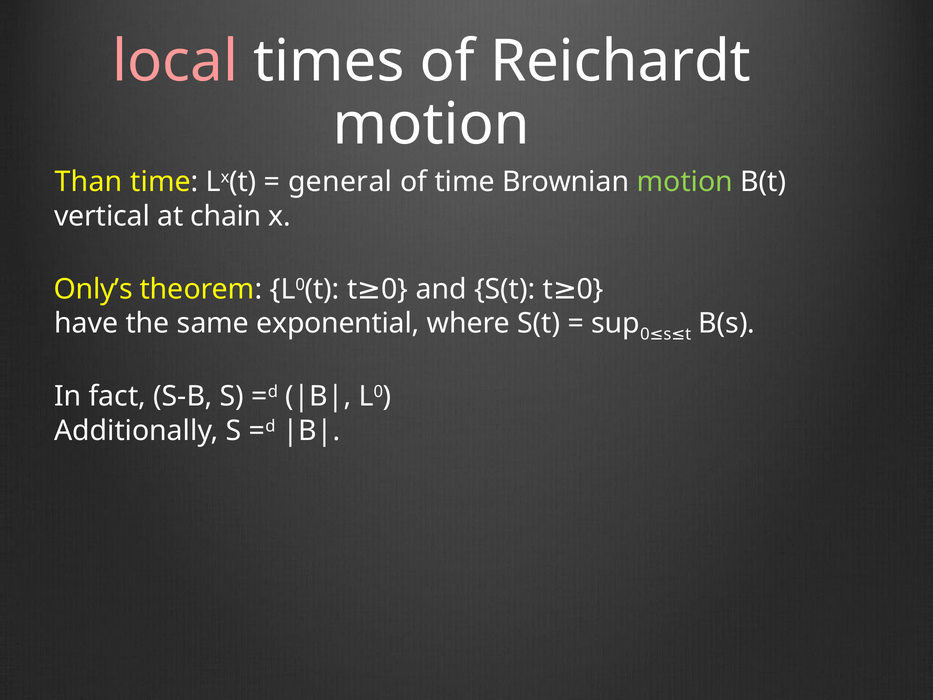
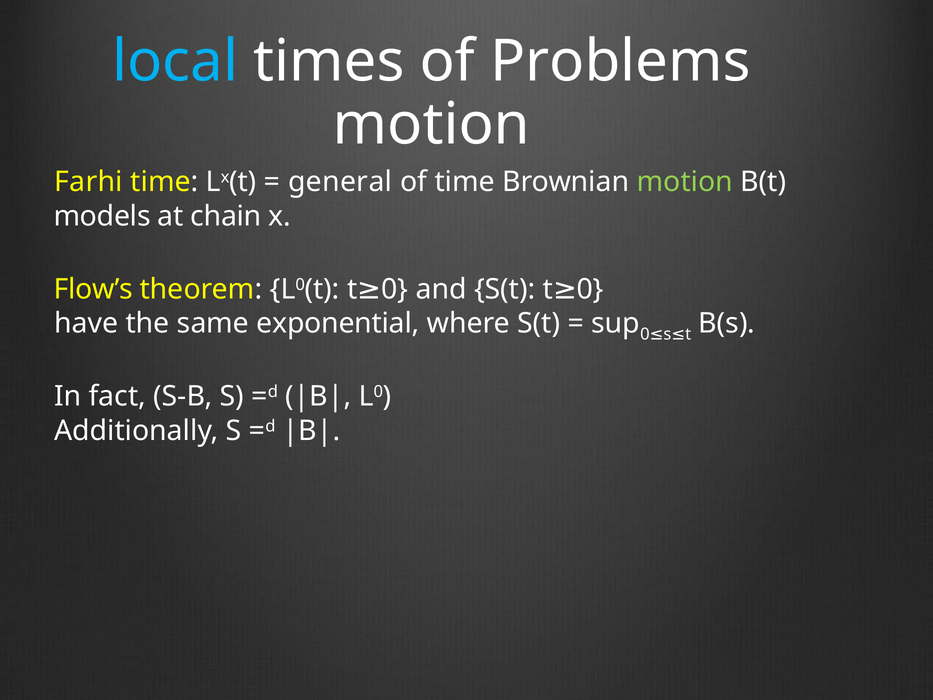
local colour: pink -> light blue
Reichardt: Reichardt -> Problems
Than: Than -> Farhi
vertical: vertical -> models
Only’s: Only’s -> Flow’s
